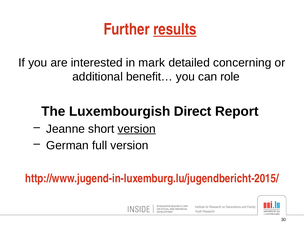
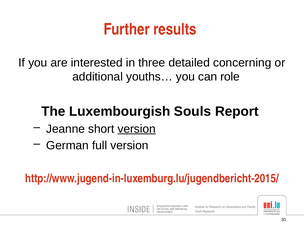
results underline: present -> none
mark: mark -> three
benefit…: benefit… -> youths…
Direct: Direct -> Souls
